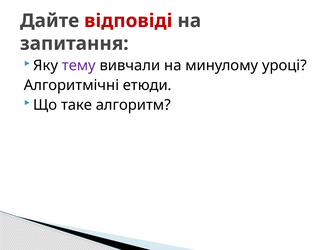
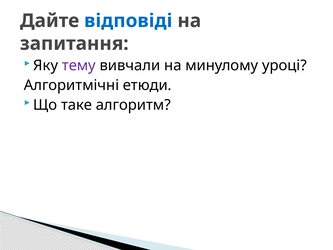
відповіді colour: red -> blue
